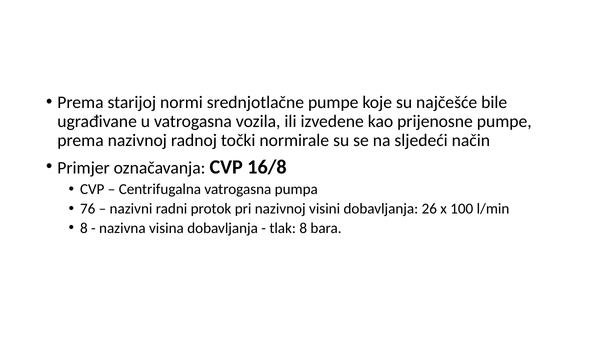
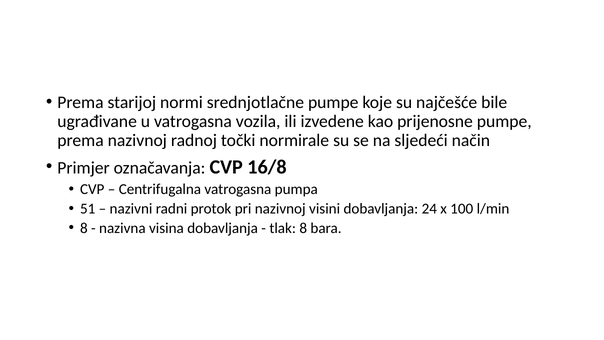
76: 76 -> 51
26: 26 -> 24
